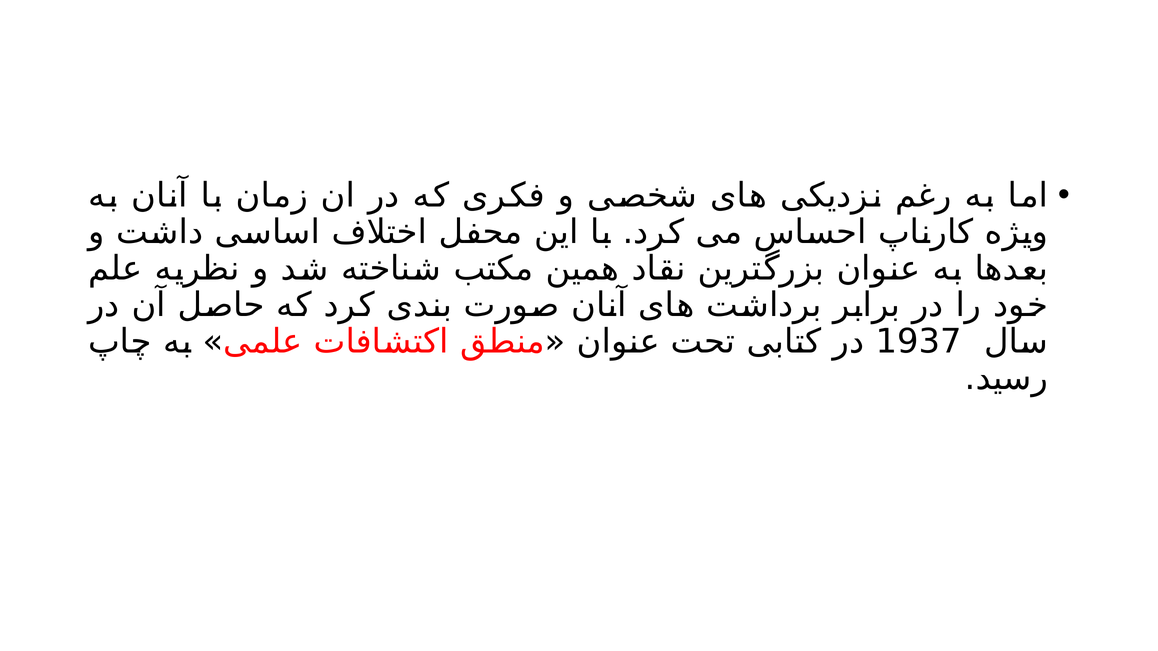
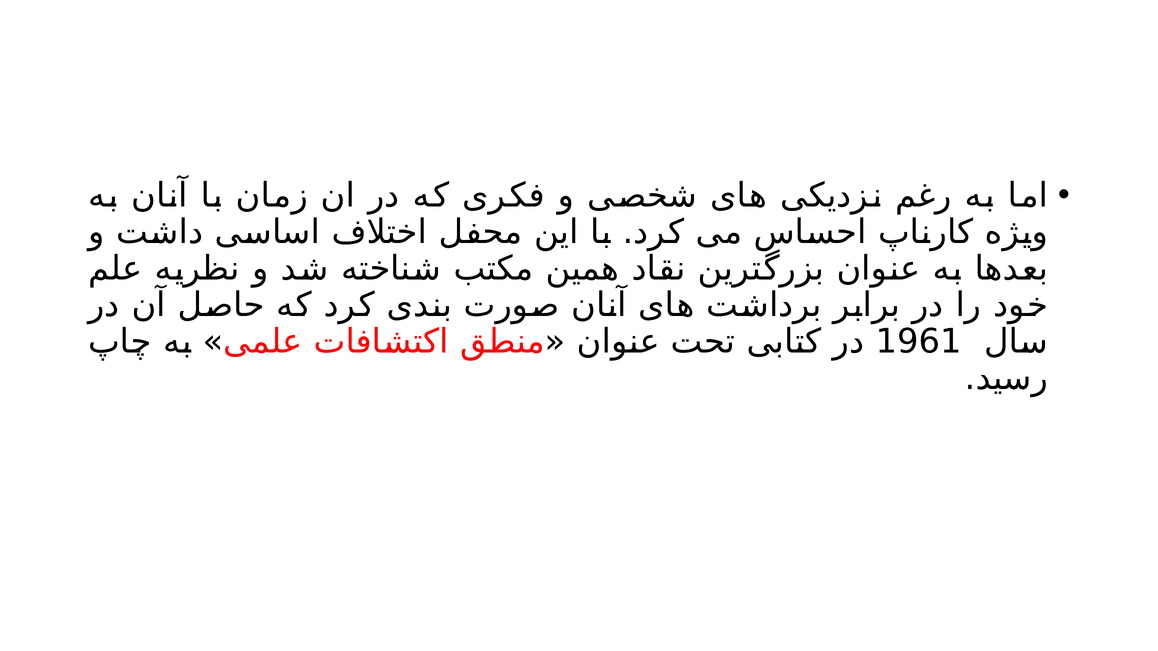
1937: 1937 -> 1961
